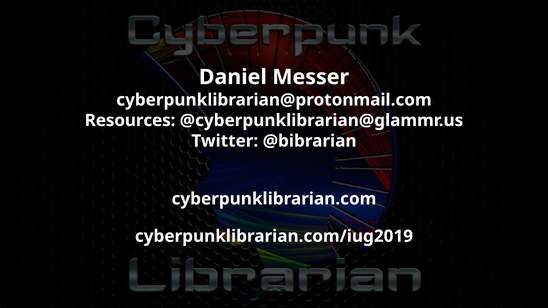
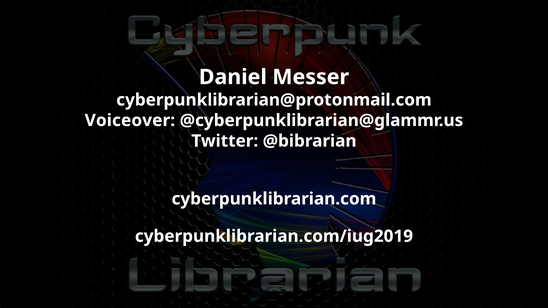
Resources: Resources -> Voiceover
